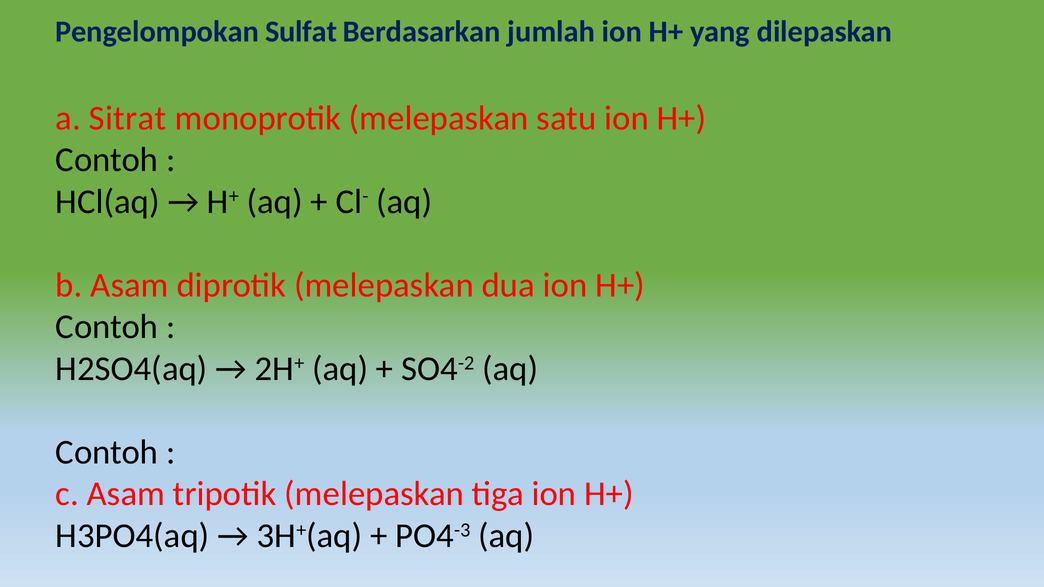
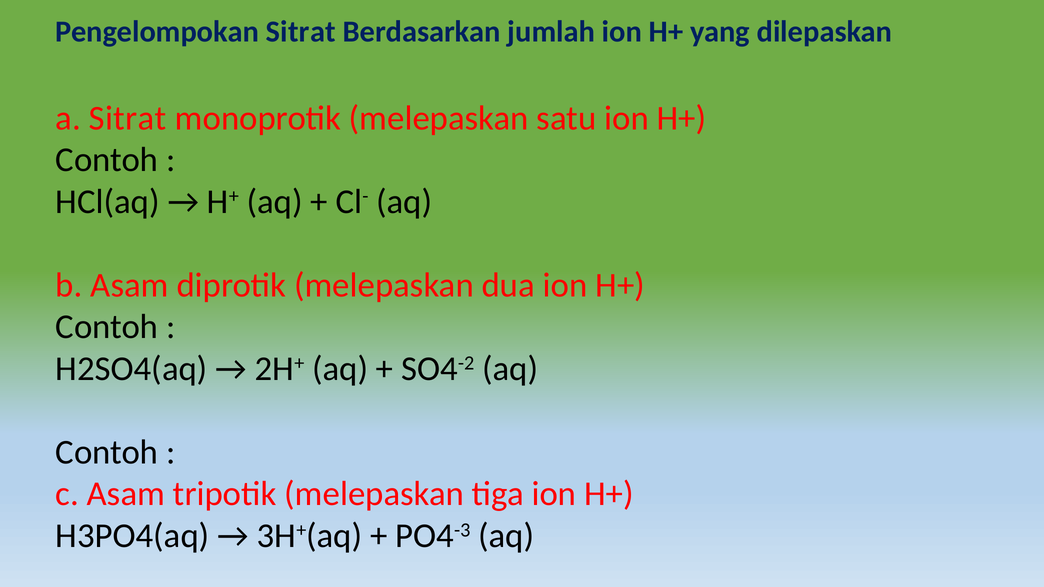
Pengelompokan Sulfat: Sulfat -> Sitrat
